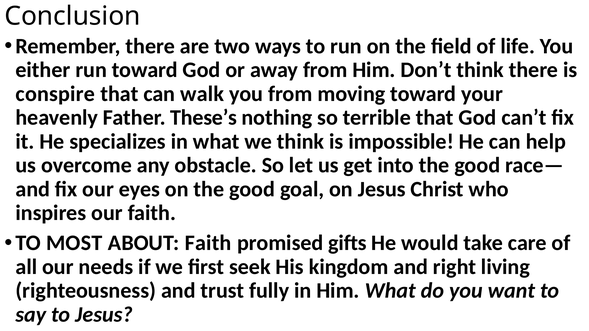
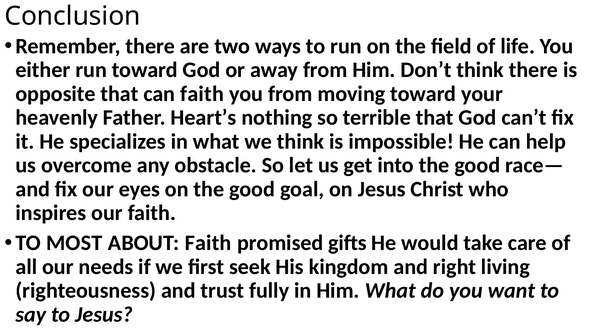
conspire: conspire -> opposite
can walk: walk -> faith
These’s: These’s -> Heart’s
